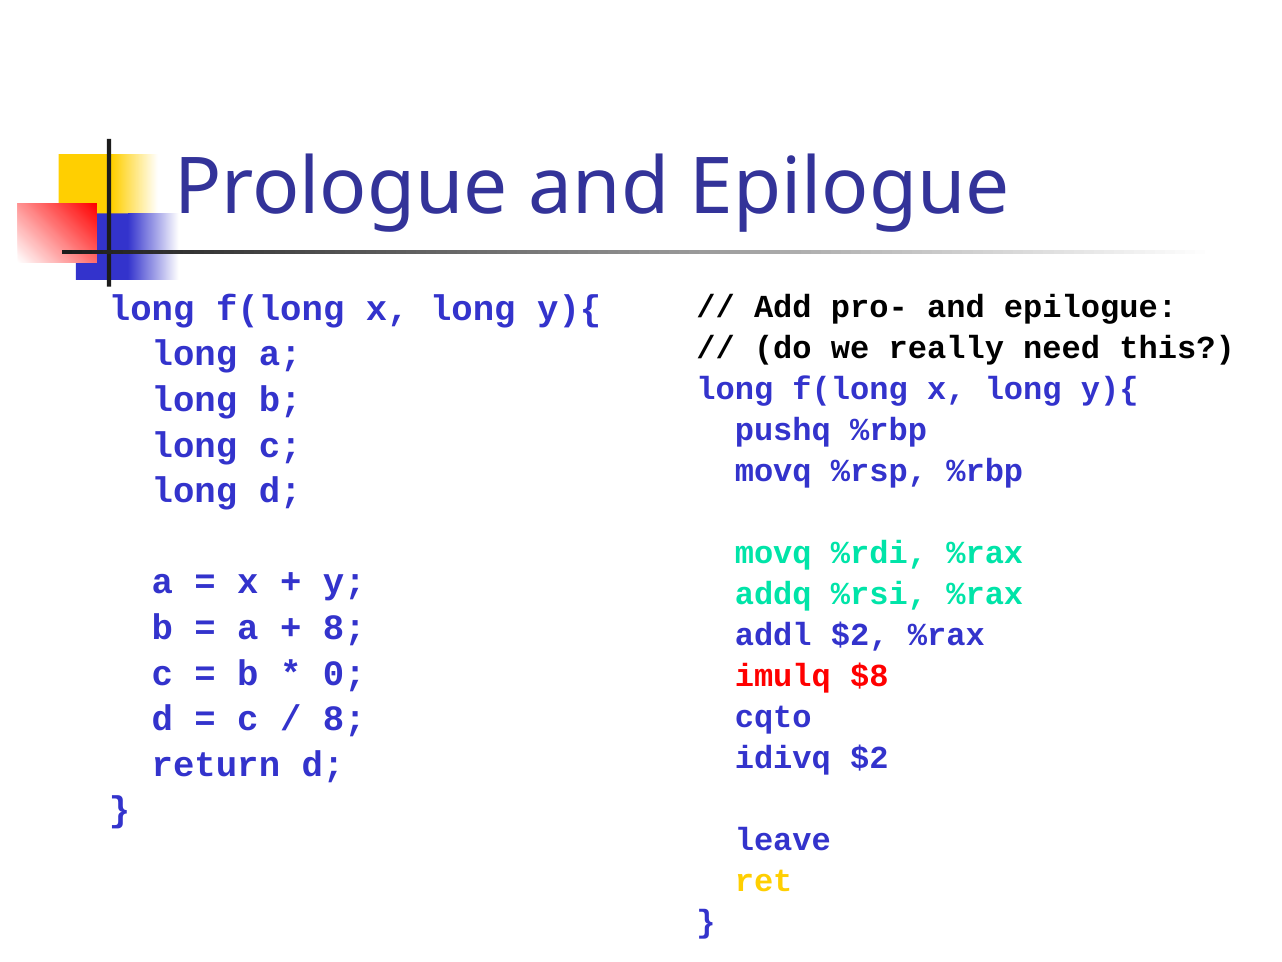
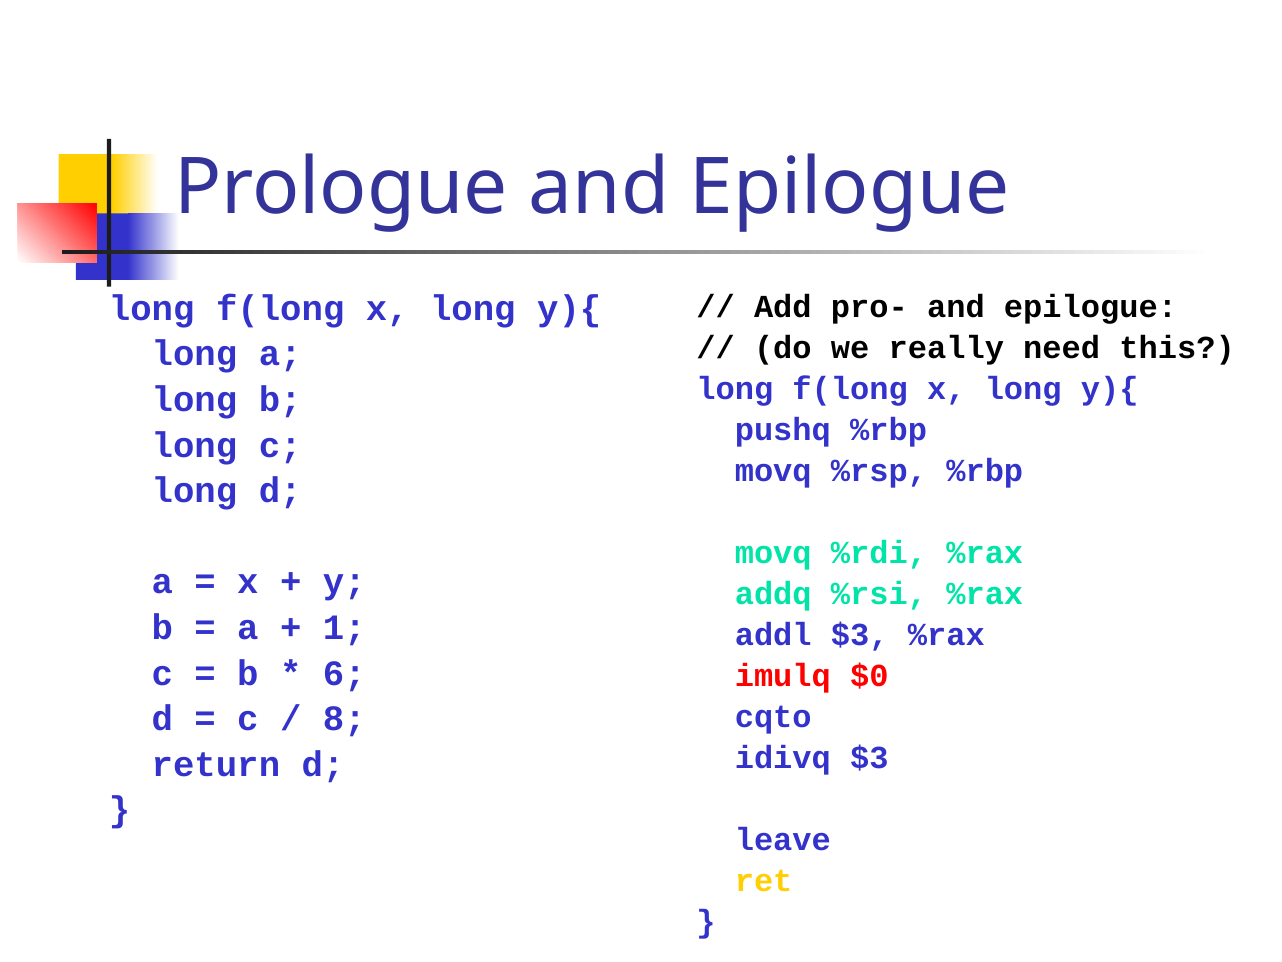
8 at (344, 627): 8 -> 1
addl $2: $2 -> $3
0: 0 -> 6
$8: $8 -> $0
idivq $2: $2 -> $3
